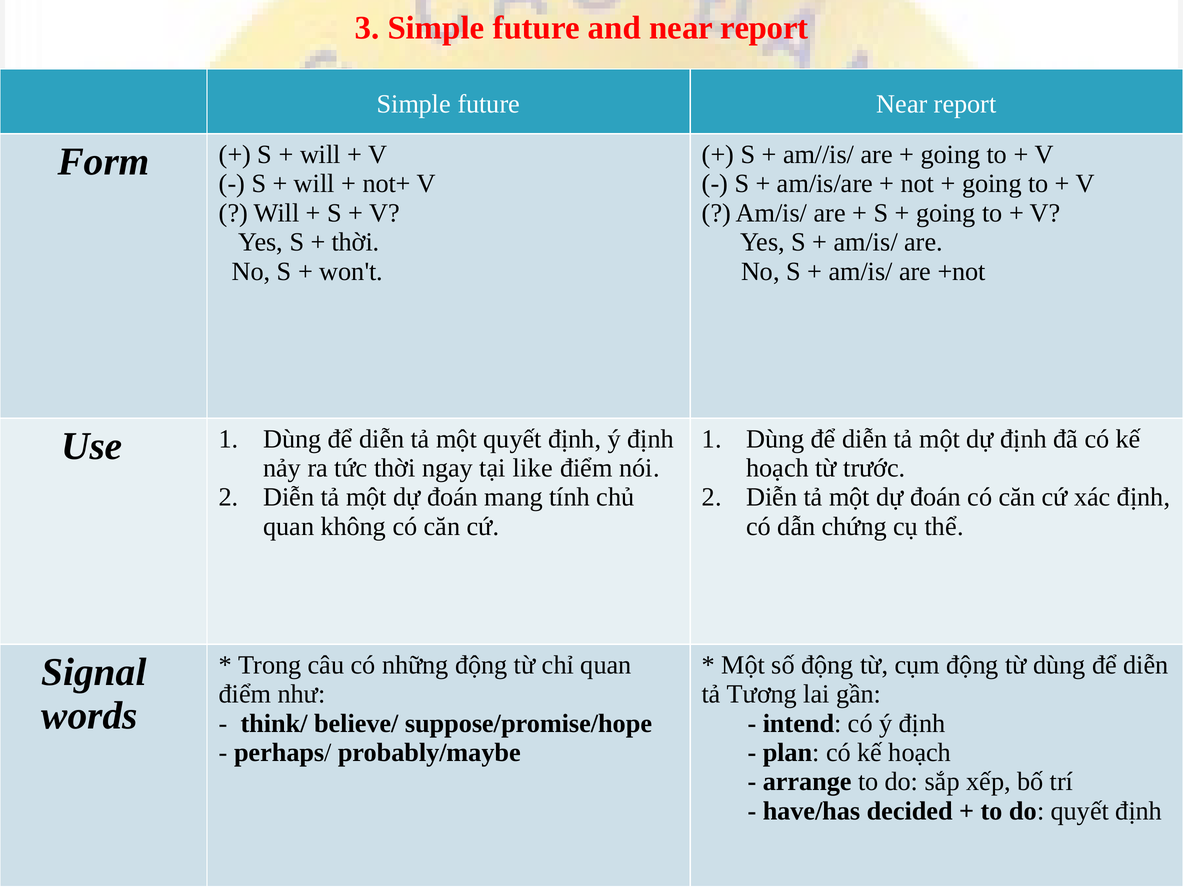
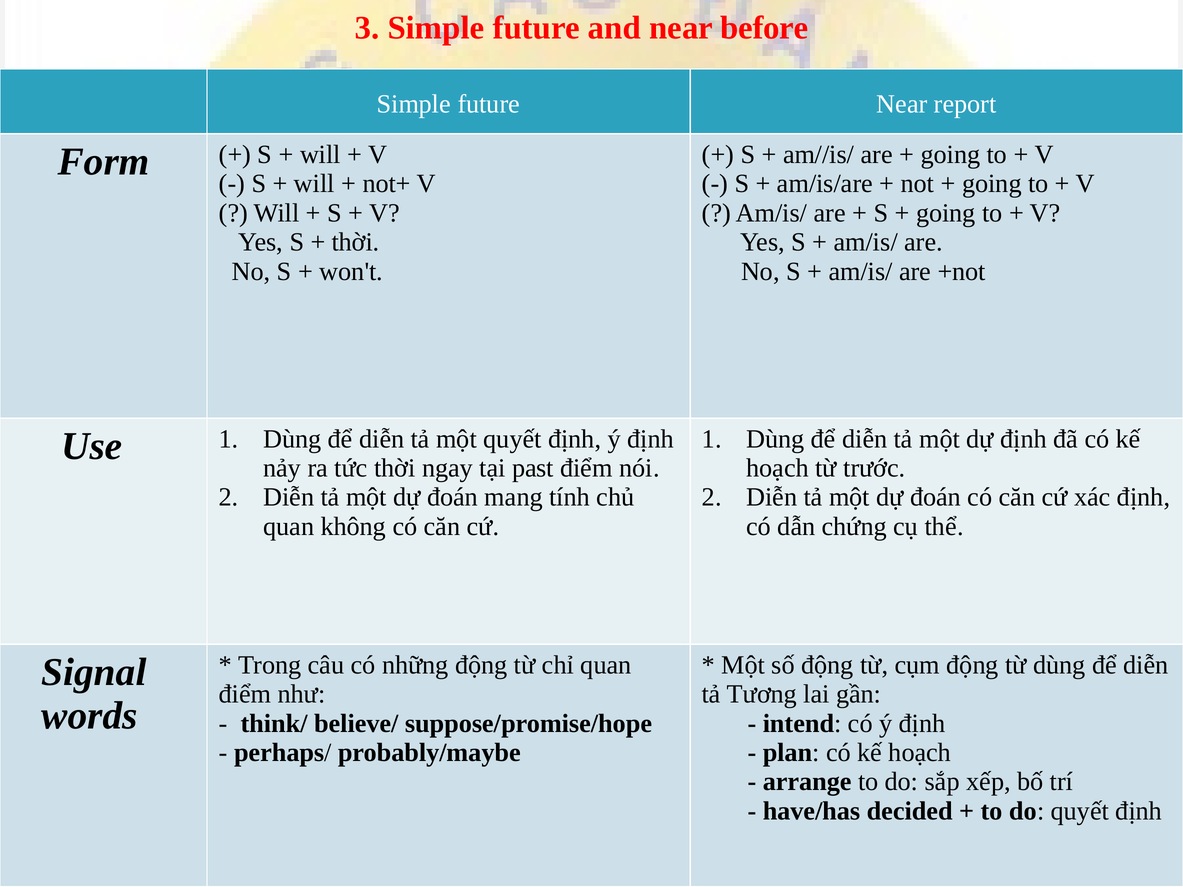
and near report: report -> before
like: like -> past
